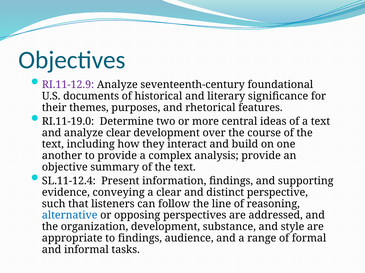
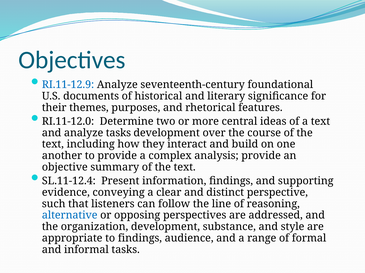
RI.11-12.9 colour: purple -> blue
RI.11-19.0: RI.11-19.0 -> RI.11-12.0
analyze clear: clear -> tasks
